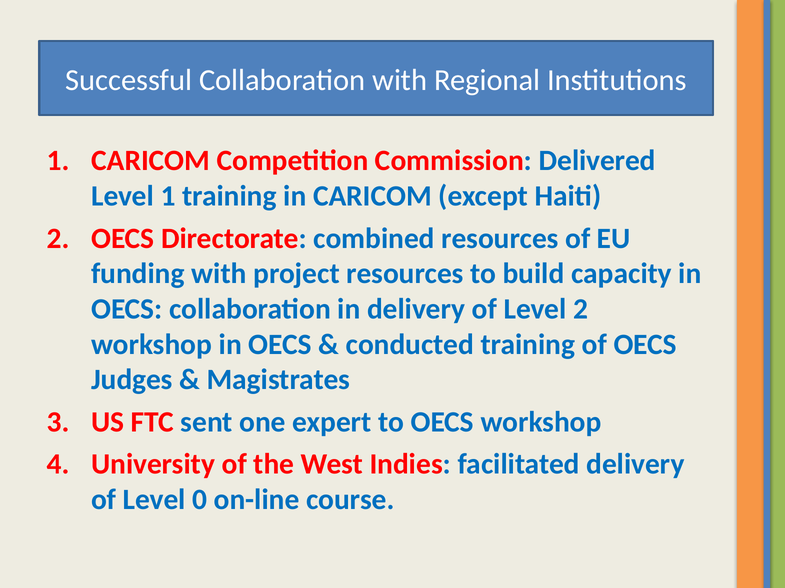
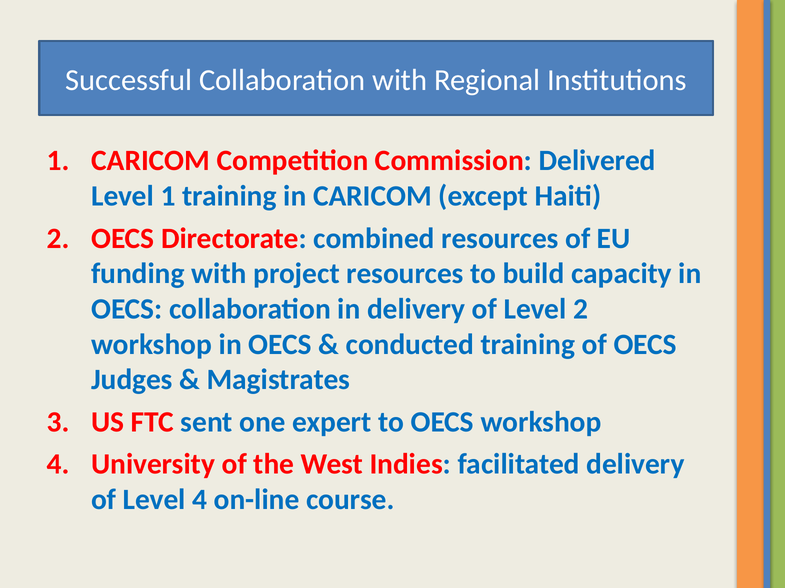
Level 0: 0 -> 4
